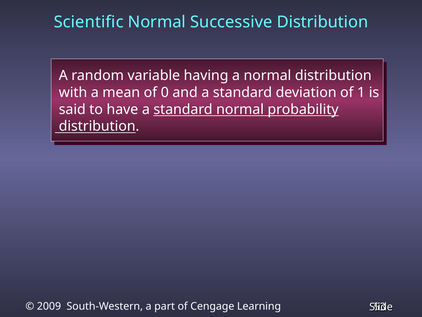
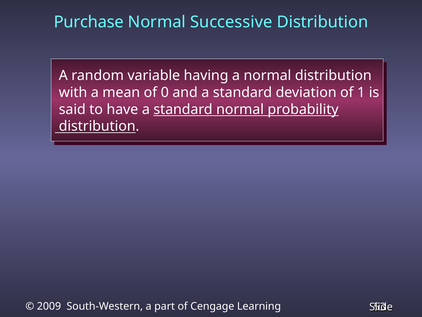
Scientific: Scientific -> Purchase
